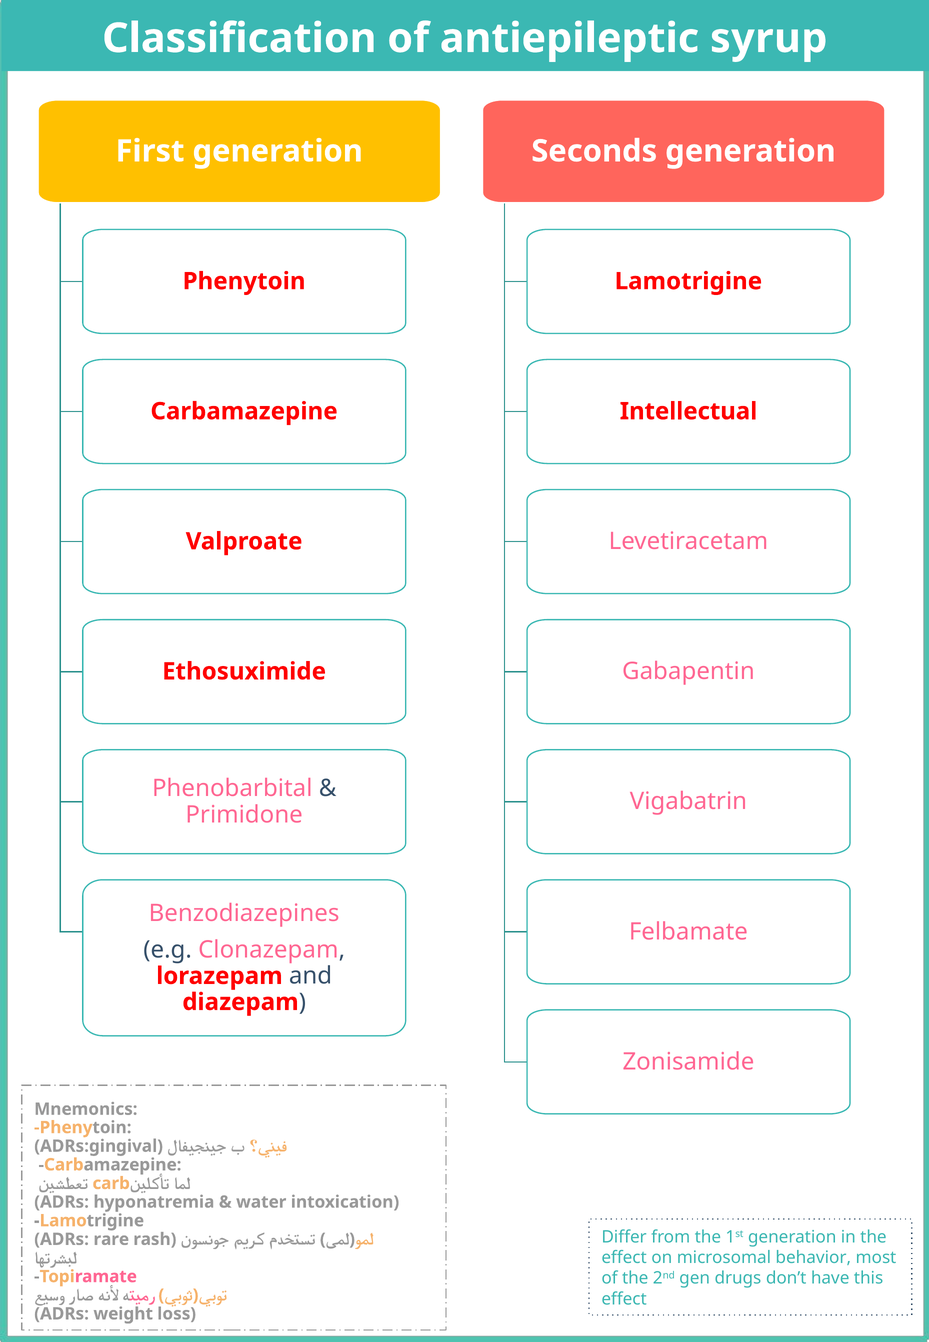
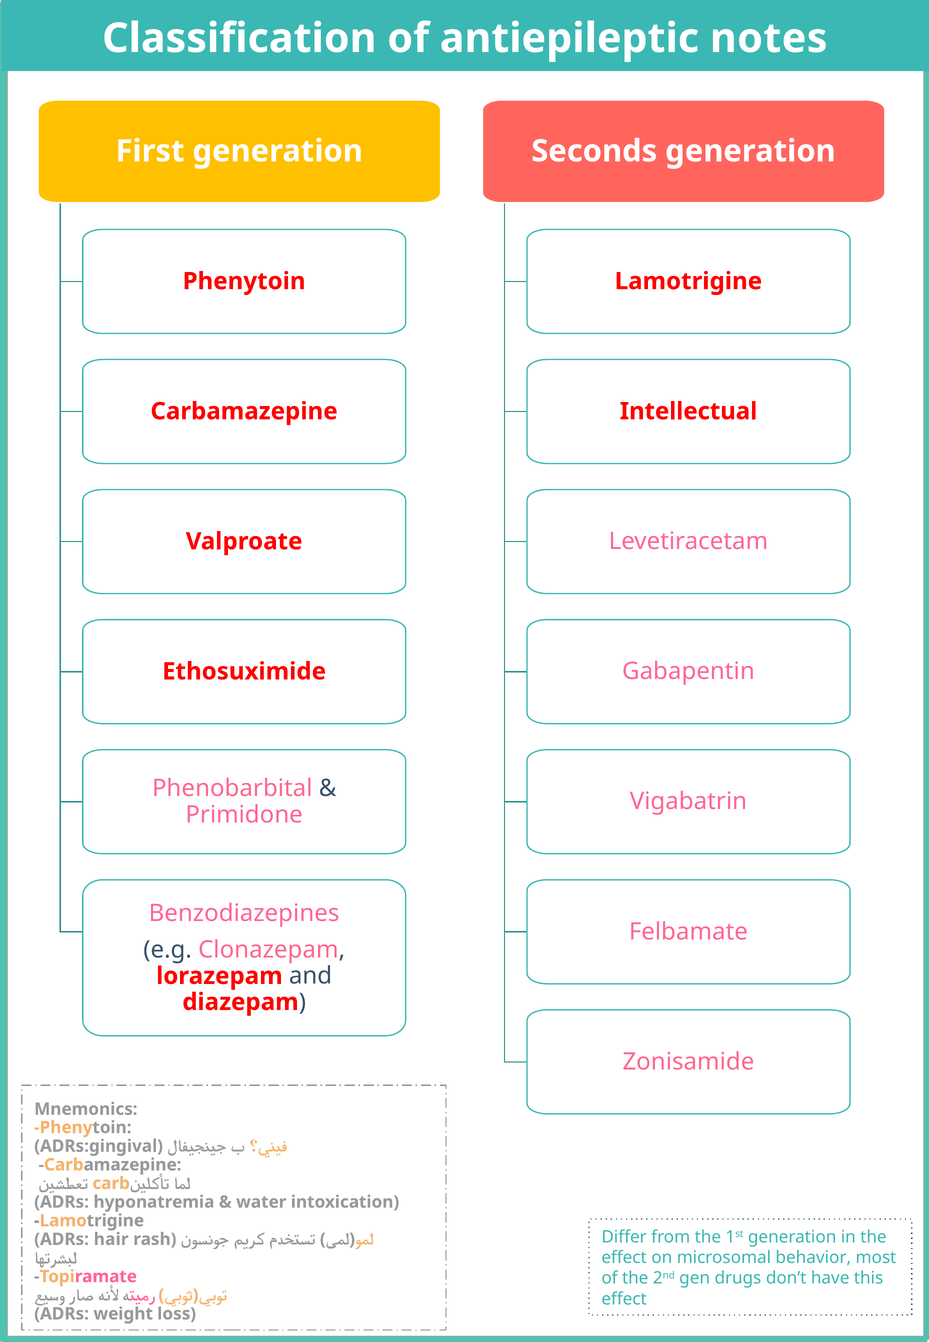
syrup: syrup -> notes
rare: rare -> hair
